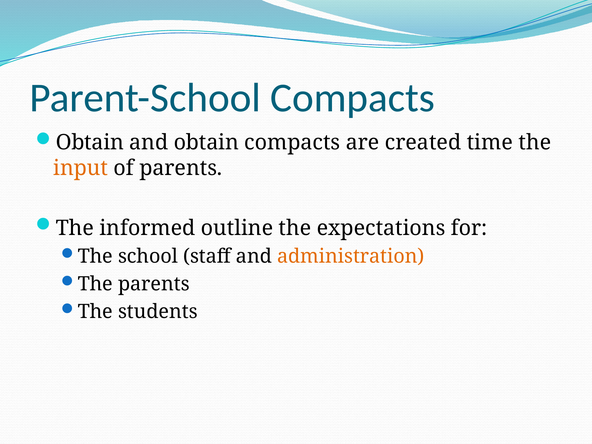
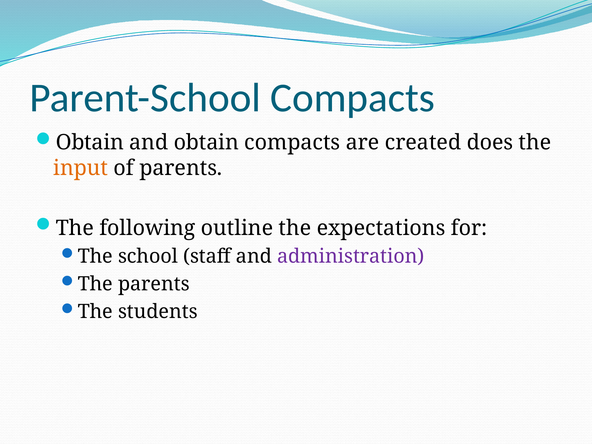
time: time -> does
informed: informed -> following
administration colour: orange -> purple
